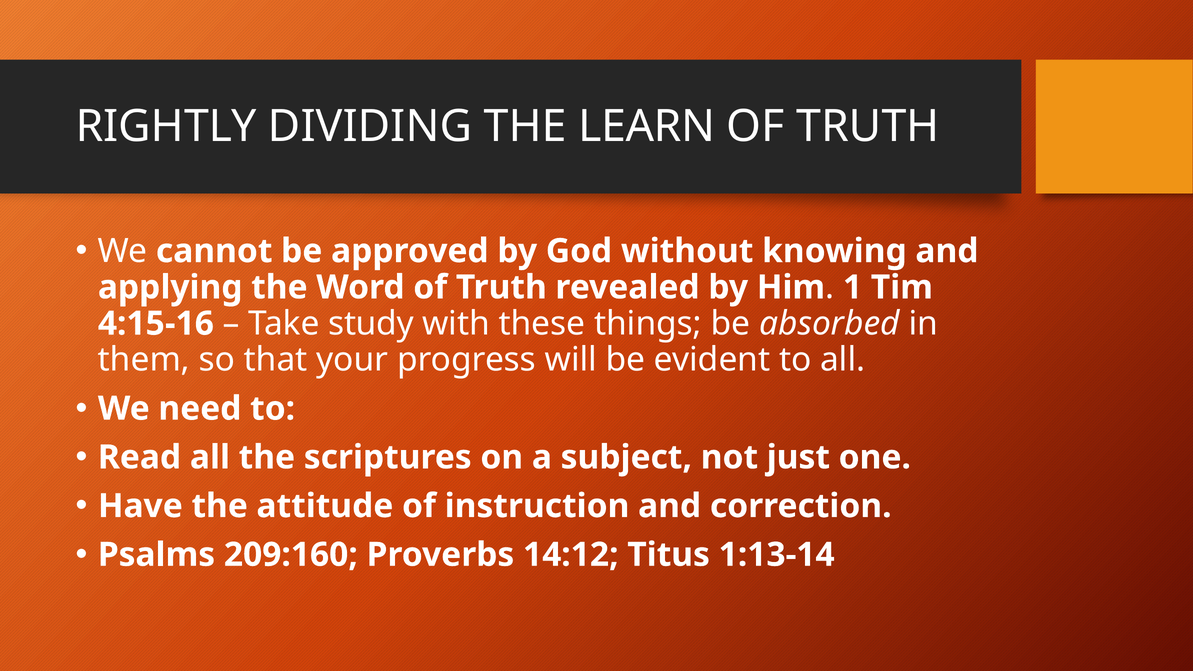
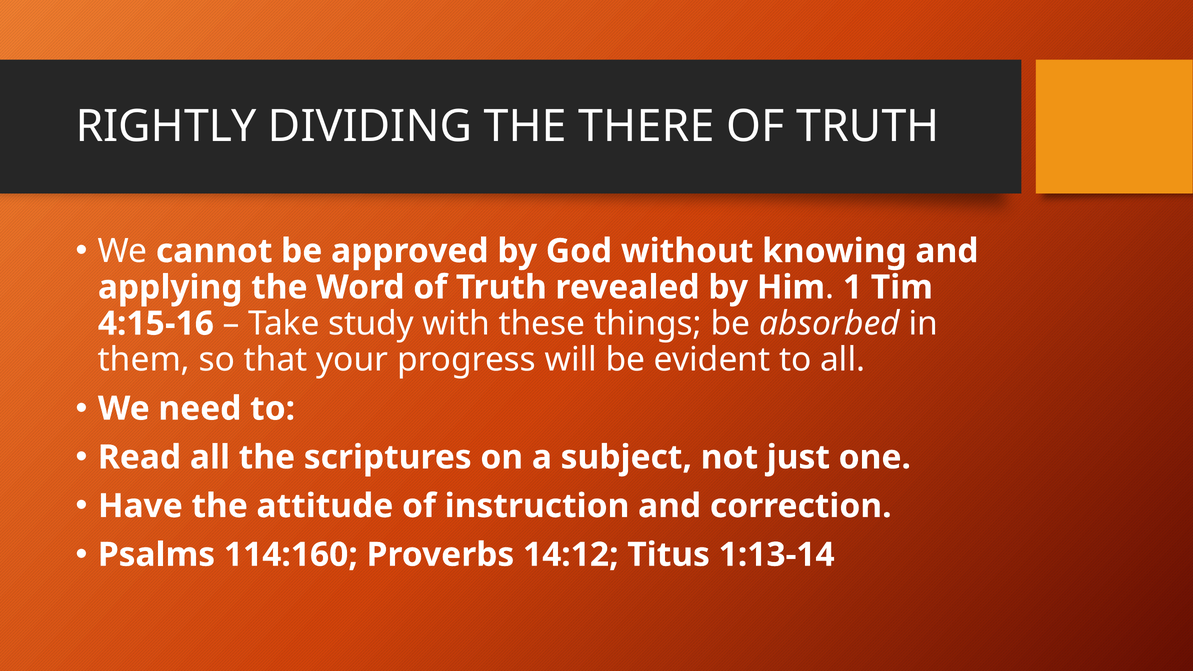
LEARN: LEARN -> THERE
209:160: 209:160 -> 114:160
